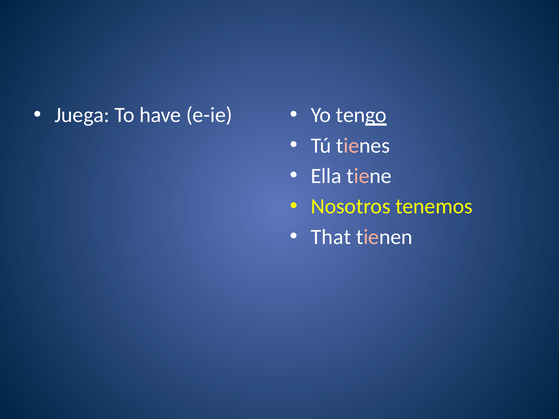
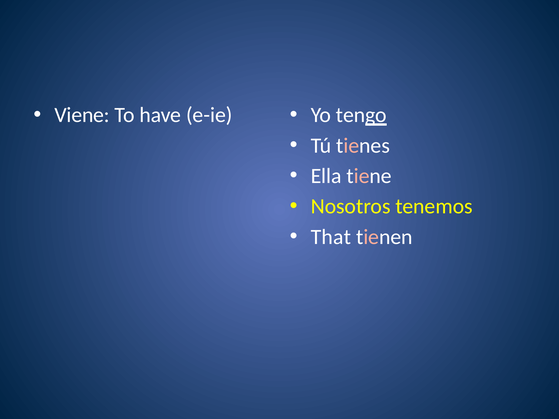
Juega: Juega -> Viene
